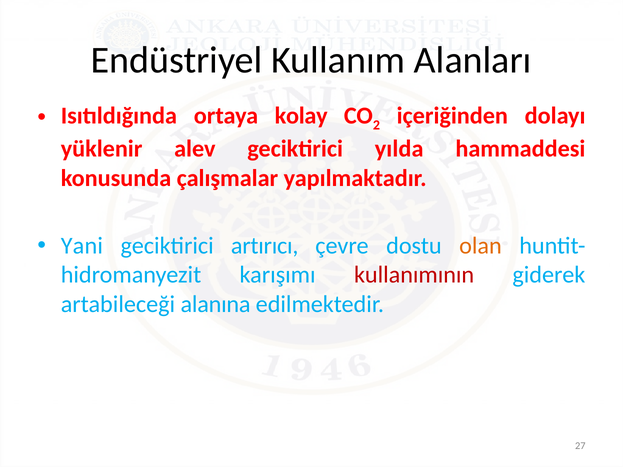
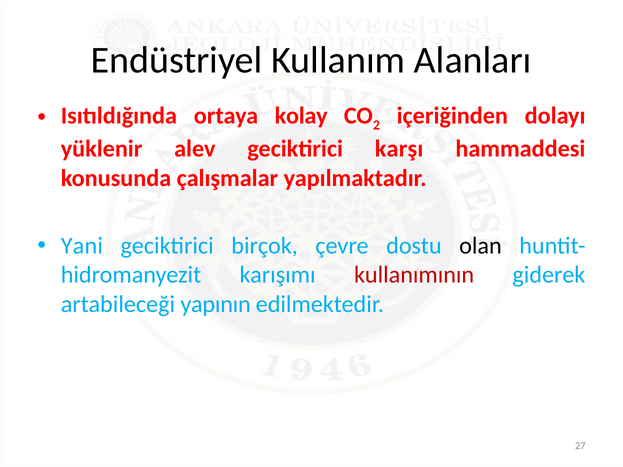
yılda: yılda -> karşı
artırıcı: artırıcı -> birçok
olan colour: orange -> black
alanına: alanına -> yapının
